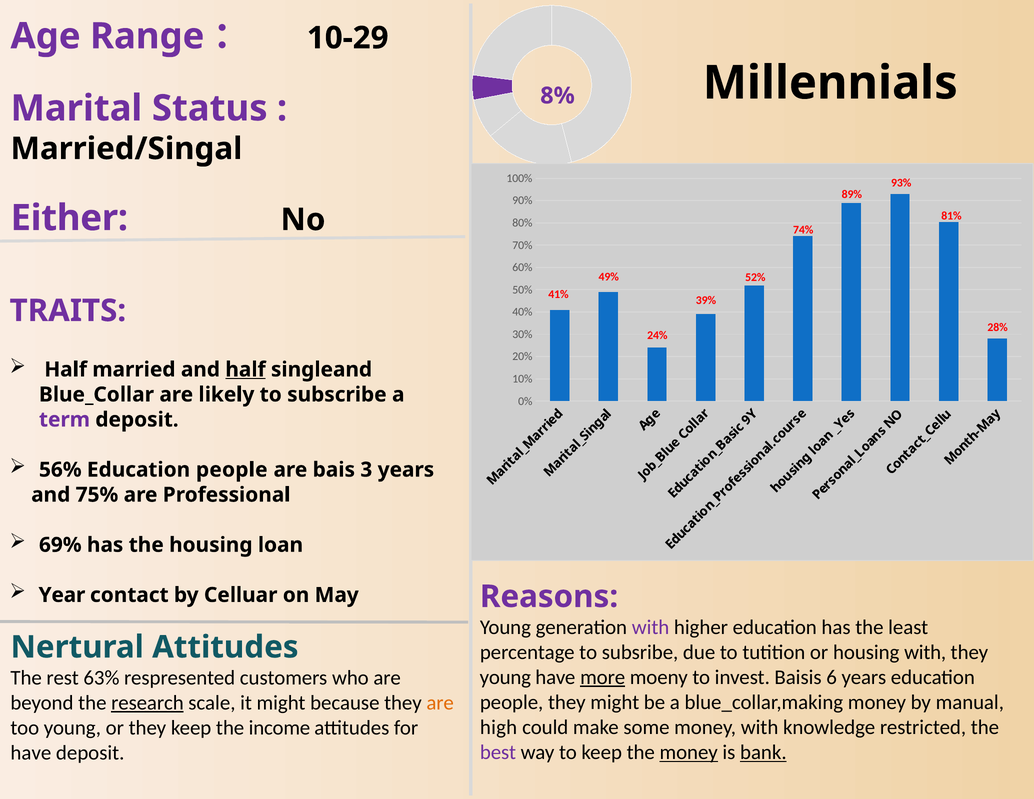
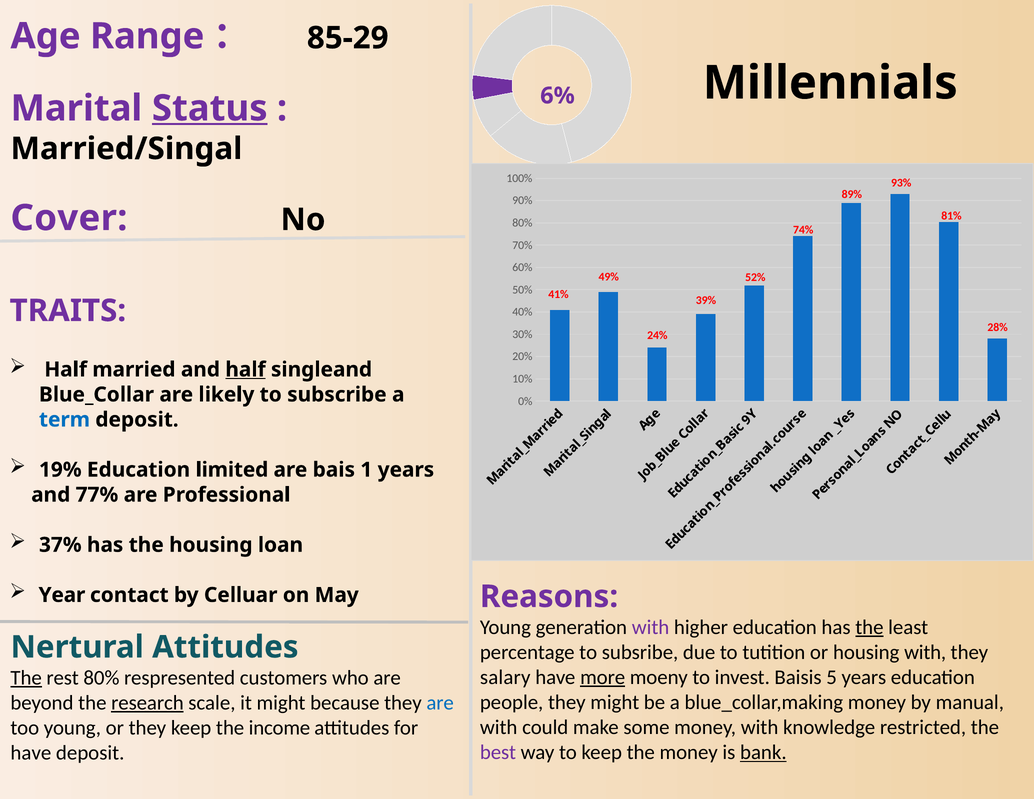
10-29: 10-29 -> 85-29
8%: 8% -> 6%
Status underline: none -> present
Either: Either -> Cover
term colour: purple -> blue
56%: 56% -> 19%
people at (232, 470): people -> limited
3: 3 -> 1
75%: 75% -> 77%
69%: 69% -> 37%
the at (869, 627) underline: none -> present
young at (505, 677): young -> salary
6: 6 -> 5
The at (26, 678) underline: none -> present
rest 63%: 63% -> 80%
are at (440, 703) colour: orange -> blue
high at (499, 727): high -> with
money at (689, 753) underline: present -> none
